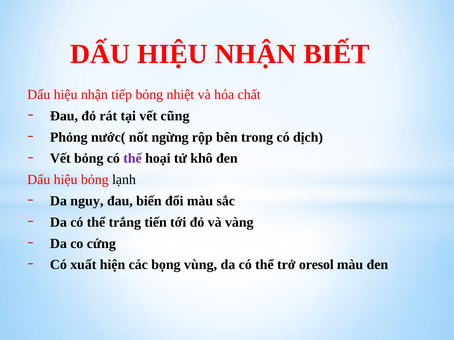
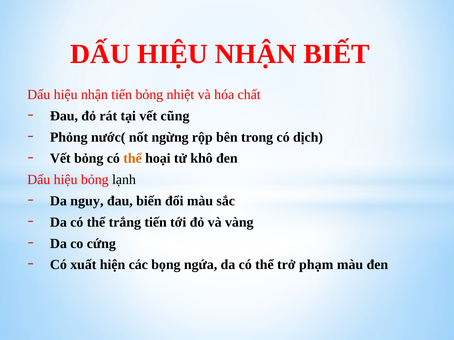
nhận tiếp: tiếp -> tiến
thể at (133, 159) colour: purple -> orange
vùng: vùng -> ngứa
oresol: oresol -> phạm
